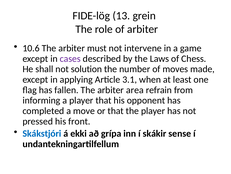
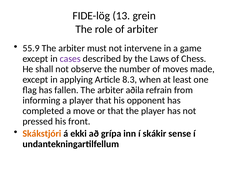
10.6: 10.6 -> 55.9
solution: solution -> observe
3.1: 3.1 -> 8.3
area: area -> aðila
Skákstjóri colour: blue -> orange
